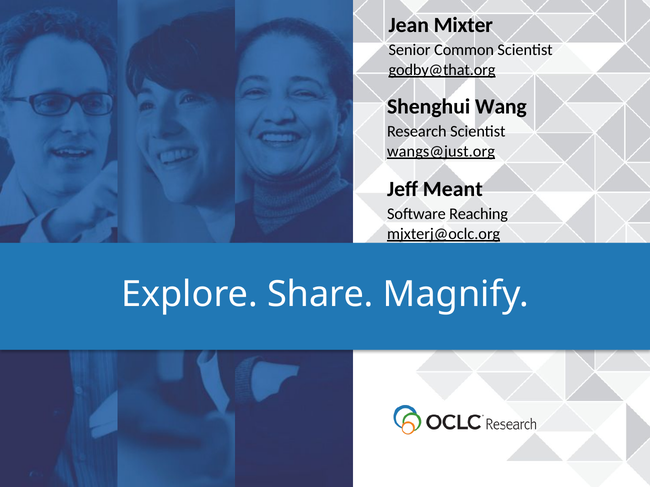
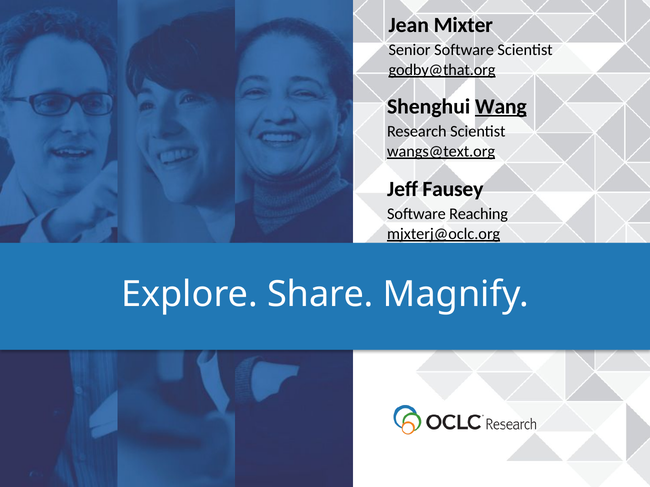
Senior Common: Common -> Software
Wang underline: none -> present
wangs@just.org: wangs@just.org -> wangs@text.org
Meant: Meant -> Fausey
